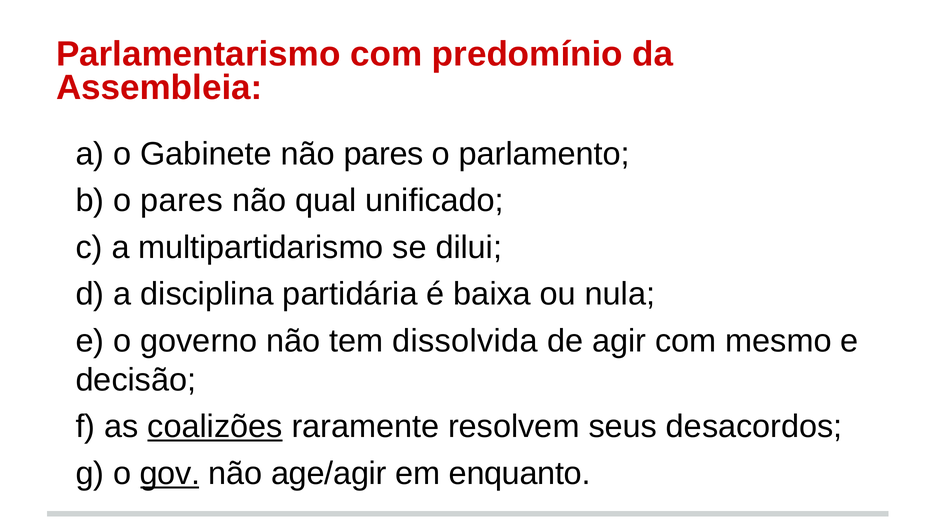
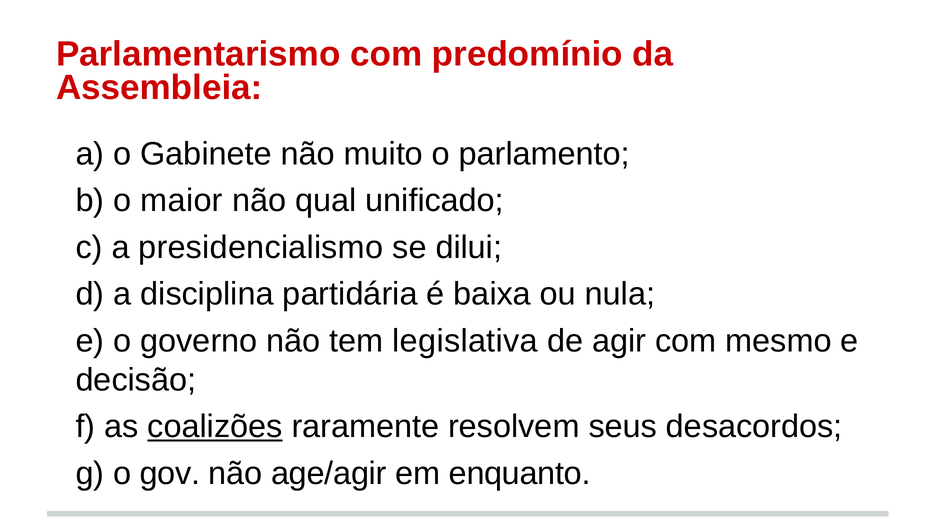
não pares: pares -> muito
o pares: pares -> maior
multipartidarismo: multipartidarismo -> presidencialismo
dissolvida: dissolvida -> legislativa
gov underline: present -> none
